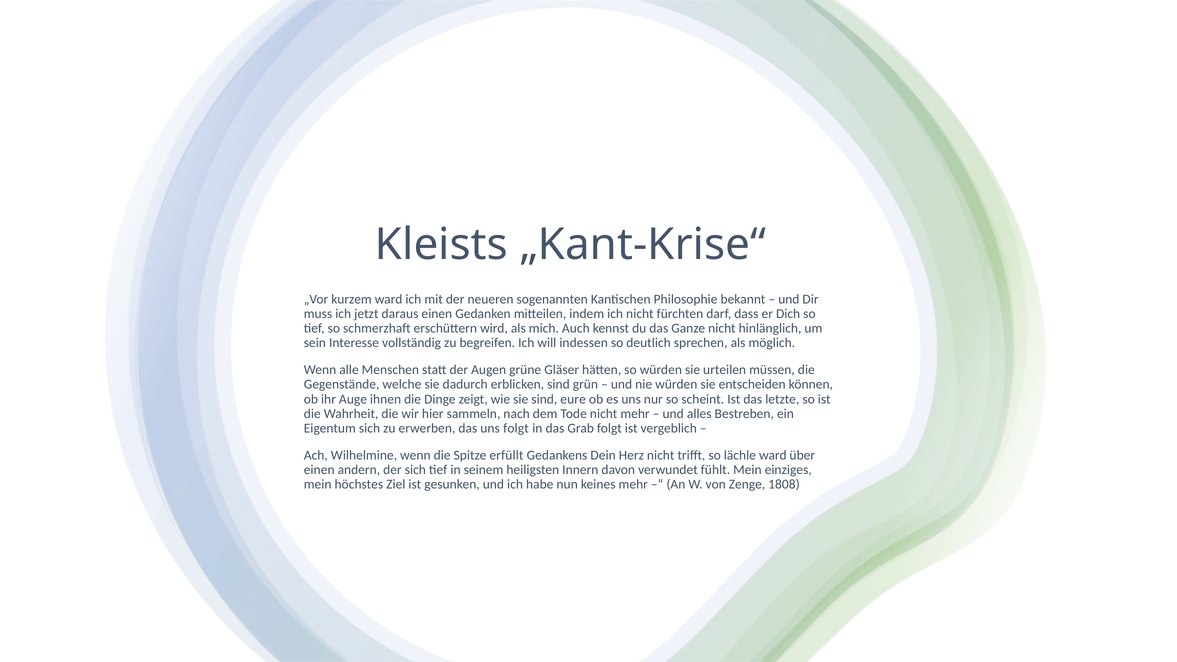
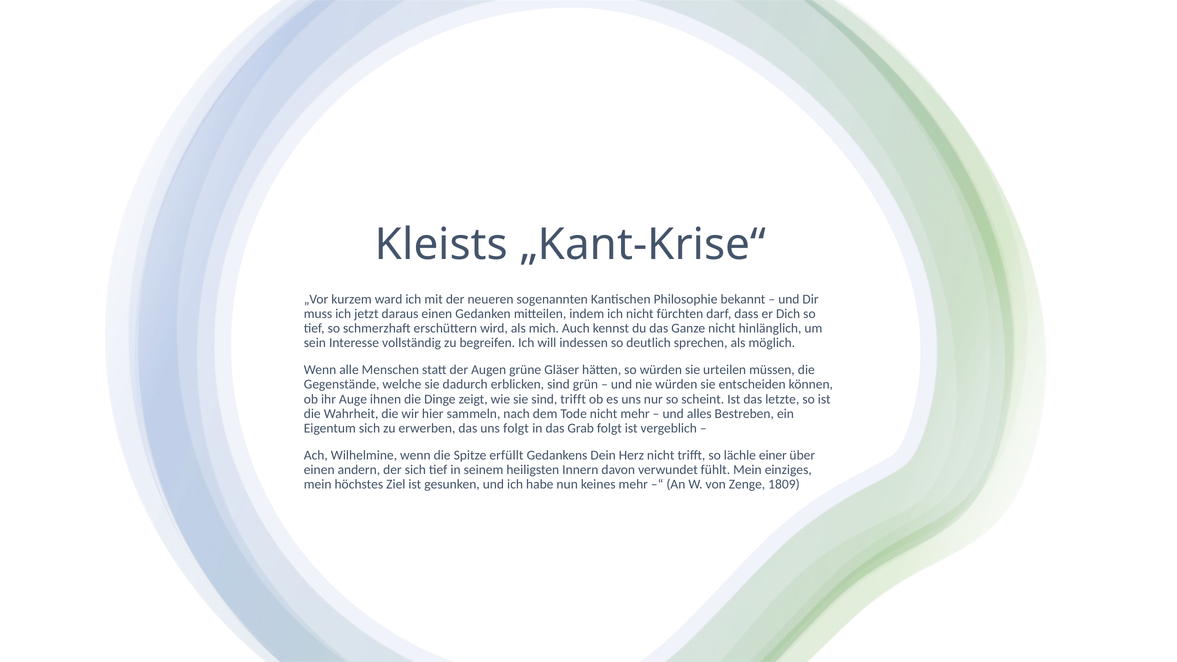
sind eure: eure -> trifft
lächle ward: ward -> einer
1808: 1808 -> 1809
